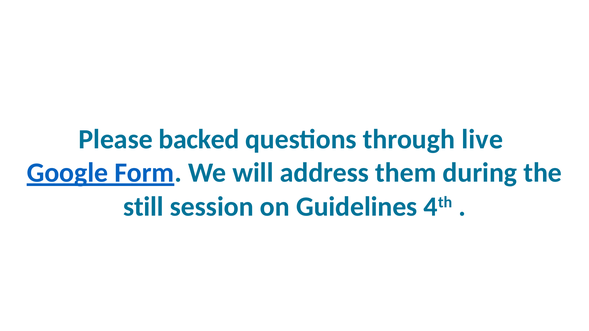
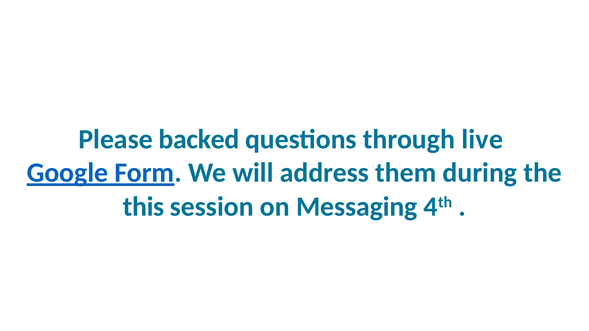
still: still -> this
Guidelines: Guidelines -> Messaging
